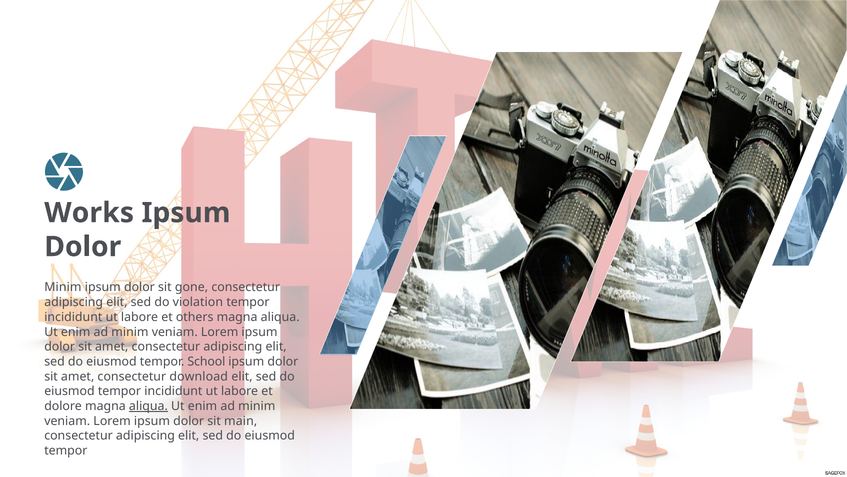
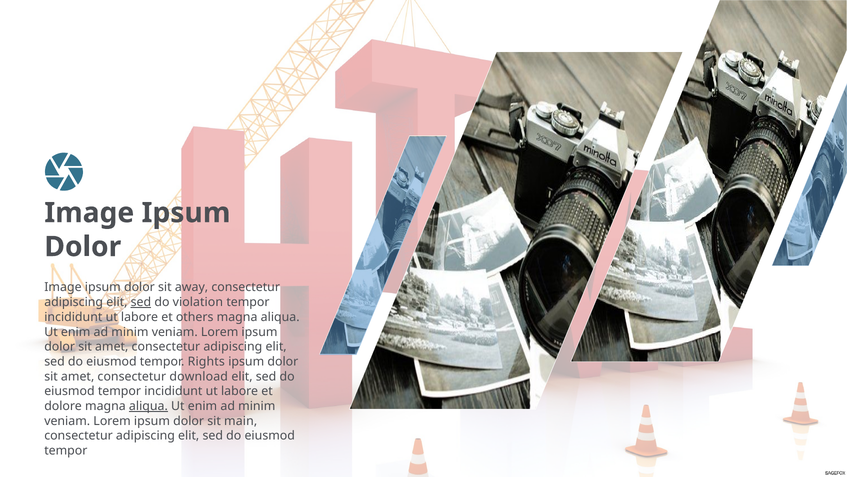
Works at (89, 213): Works -> Image
Minim at (63, 287): Minim -> Image
gone: gone -> away
sed at (141, 302) underline: none -> present
School: School -> Rights
